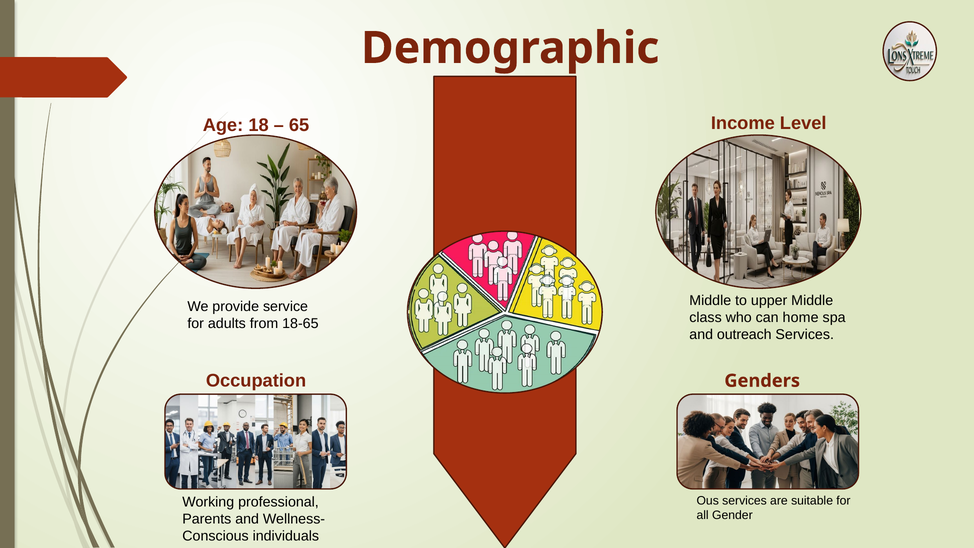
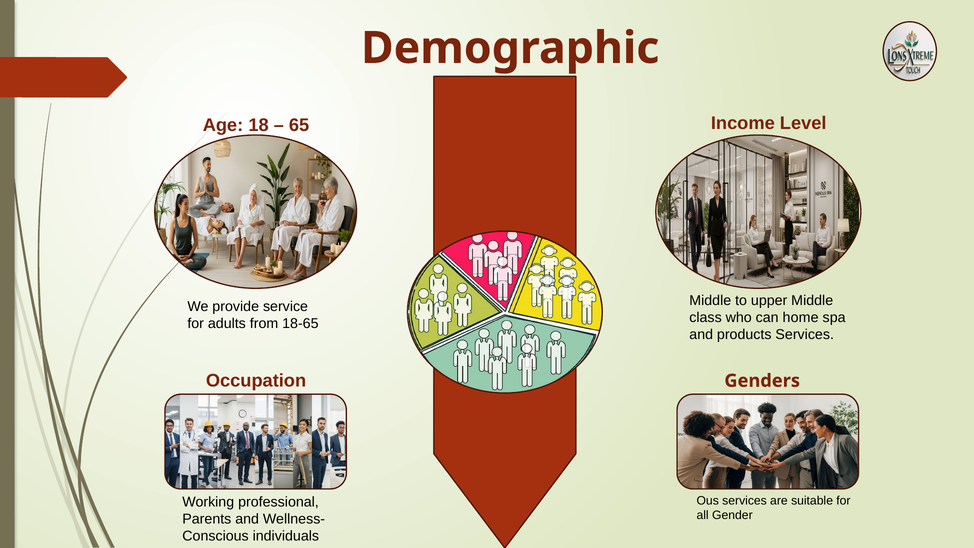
outreach: outreach -> products
